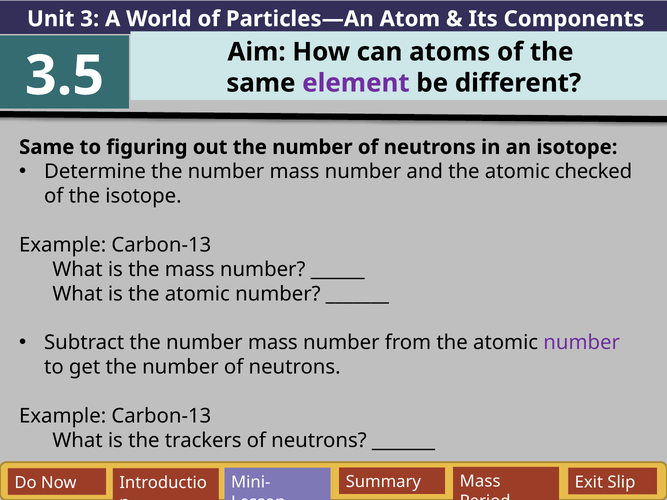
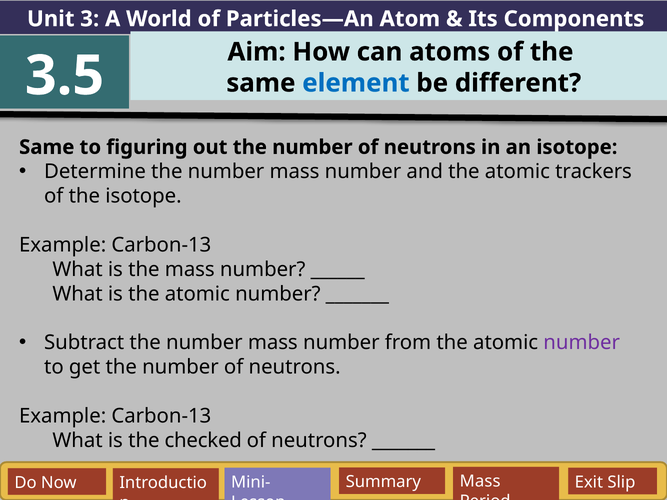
element colour: purple -> blue
checked: checked -> trackers
trackers: trackers -> checked
